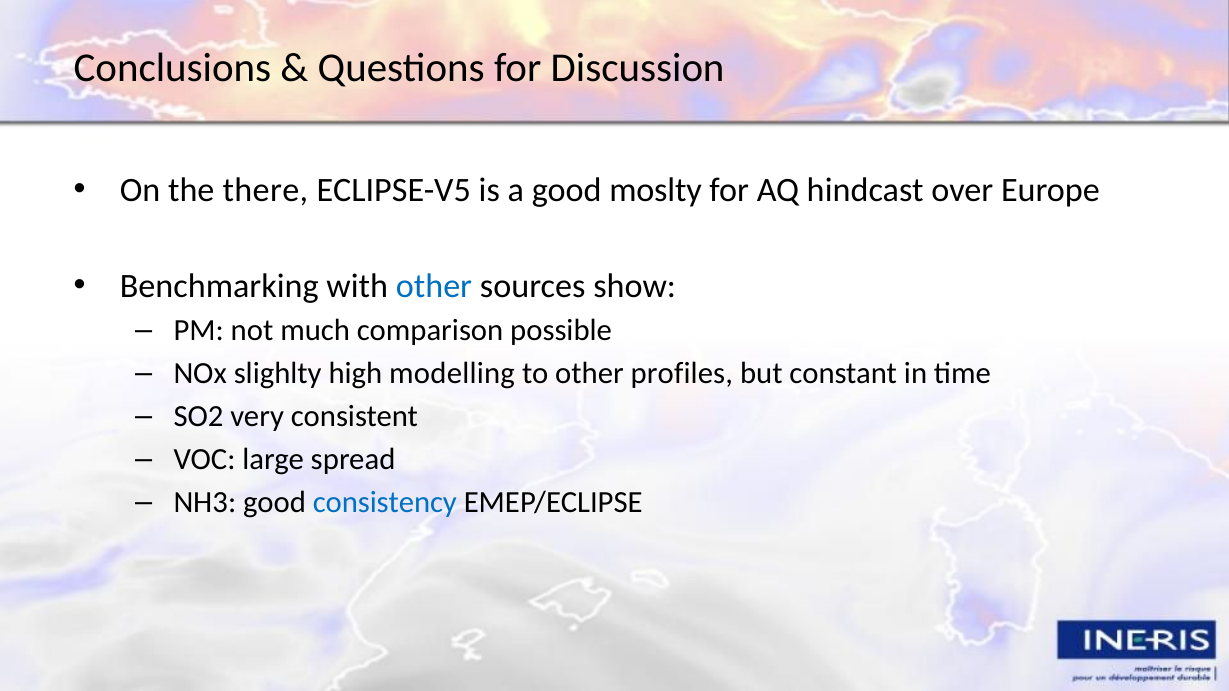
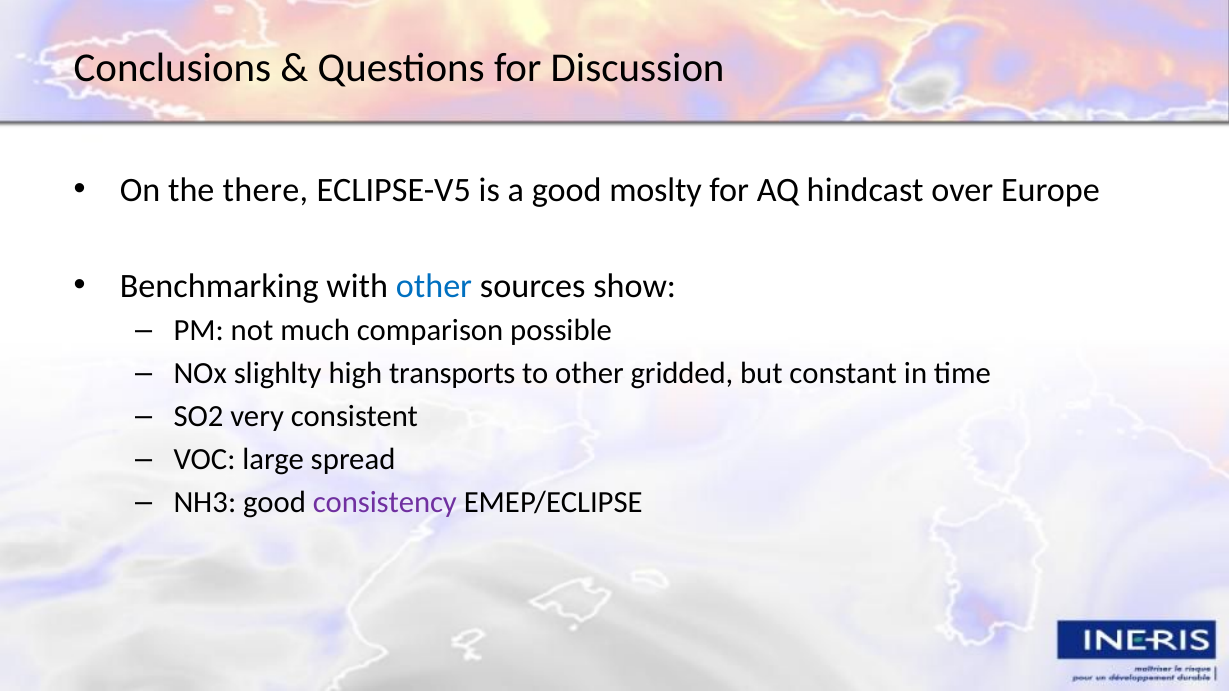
modelling: modelling -> transports
profiles: profiles -> gridded
consistency colour: blue -> purple
